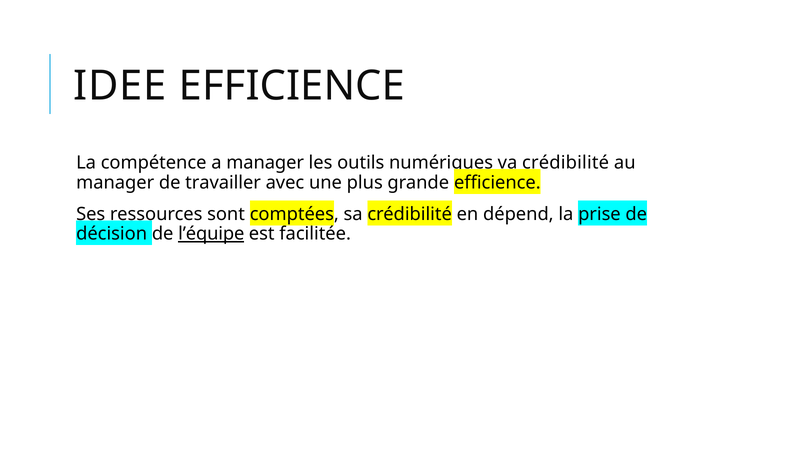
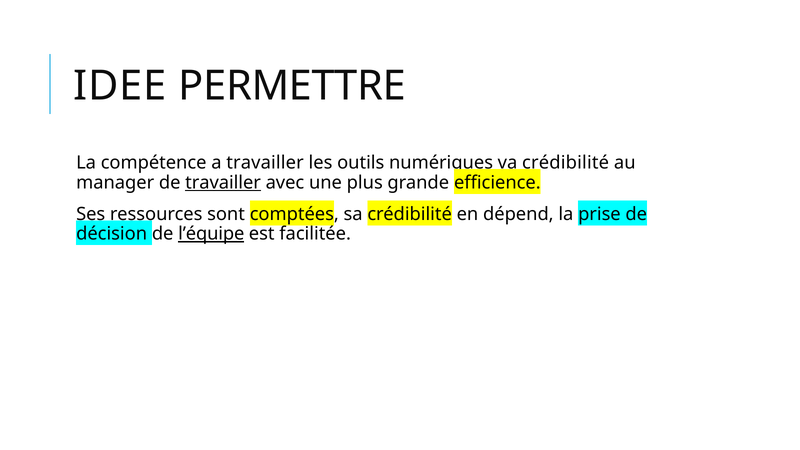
IDEE EFFICIENCE: EFFICIENCE -> PERMETTRE
a manager: manager -> travailler
travailler at (223, 183) underline: none -> present
